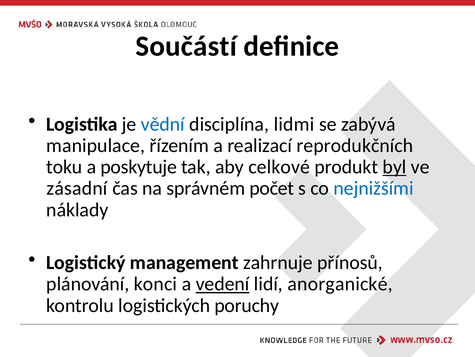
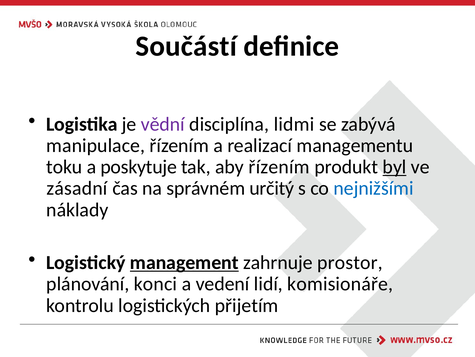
vědní colour: blue -> purple
reprodukčních: reprodukčních -> managementu
aby celkové: celkové -> řízením
počet: počet -> určitý
management underline: none -> present
přínosů: přínosů -> prostor
vedení underline: present -> none
anorganické: anorganické -> komisionáře
poruchy: poruchy -> přijetím
